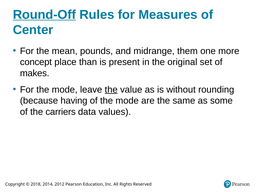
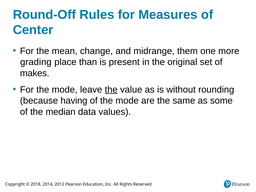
Round-Off underline: present -> none
pounds: pounds -> change
concept: concept -> grading
carriers: carriers -> median
